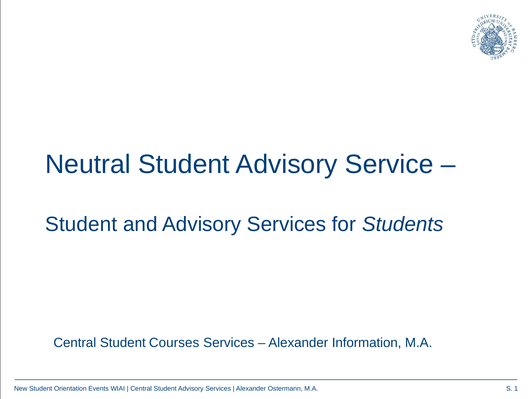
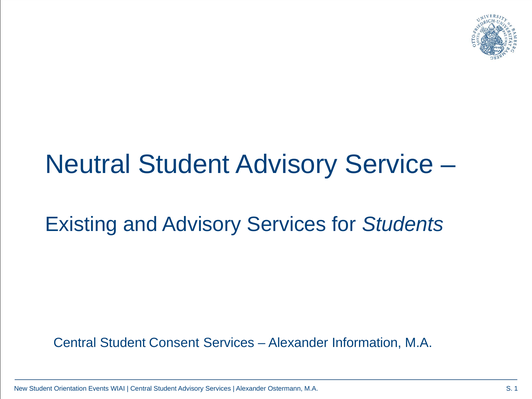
Student at (81, 224): Student -> Existing
Courses: Courses -> Consent
